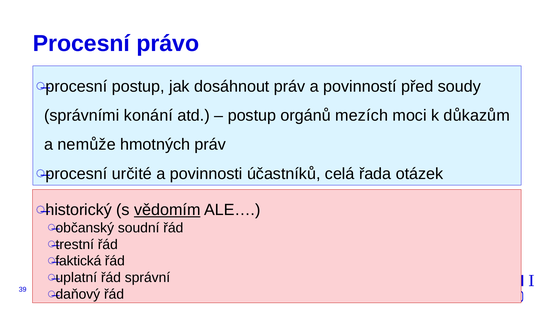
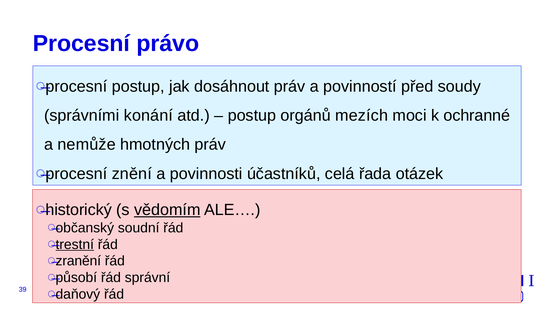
důkazům: důkazům -> ochranné
určité: určité -> znění
trestní underline: none -> present
faktická: faktická -> zranění
uplatní: uplatní -> působí
